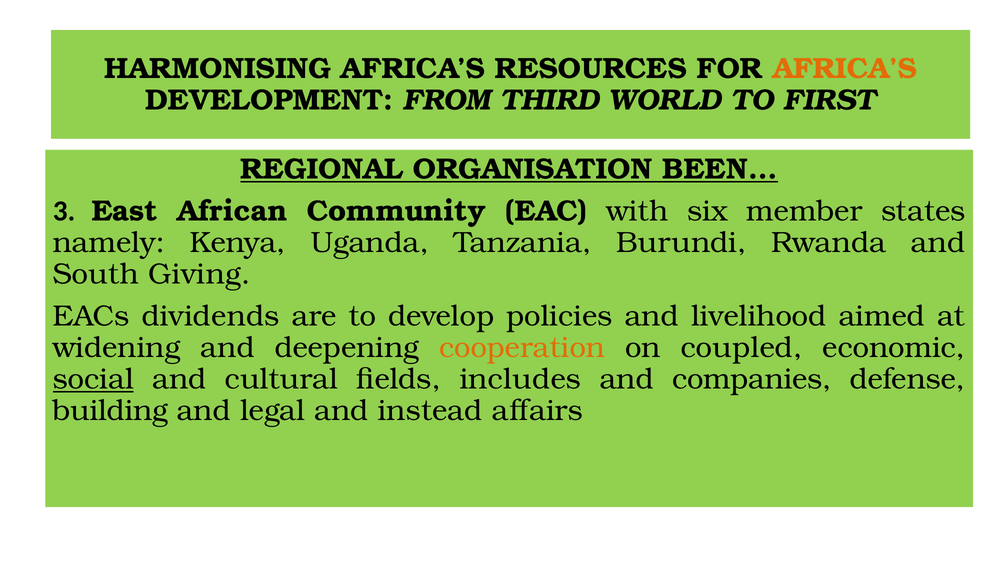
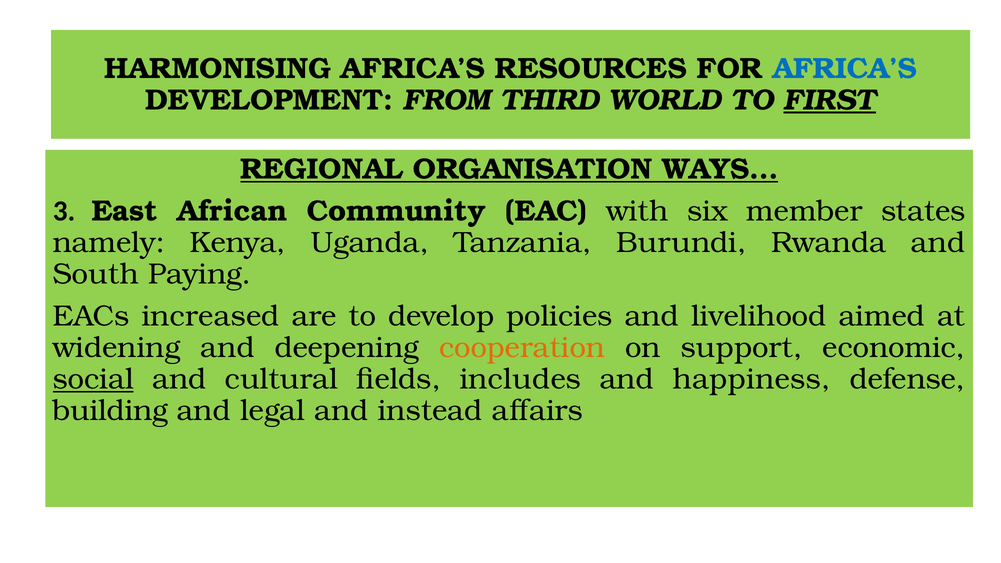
AFRICA’S at (845, 68) colour: orange -> blue
FIRST underline: none -> present
BEEN…: BEEN… -> WAYS…
Giving: Giving -> Paying
dividends: dividends -> increased
coupled: coupled -> support
companies: companies -> happiness
